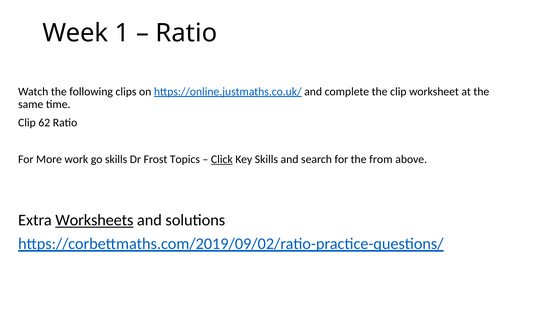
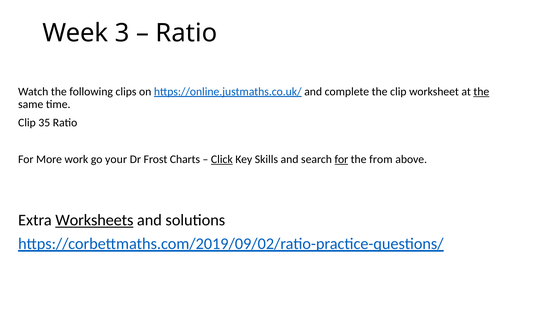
1: 1 -> 3
the at (481, 92) underline: none -> present
62: 62 -> 35
go skills: skills -> your
Topics: Topics -> Charts
for at (341, 159) underline: none -> present
